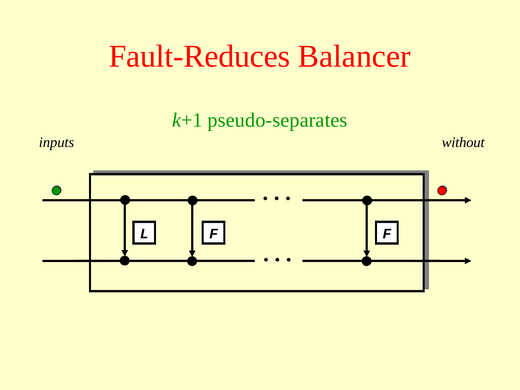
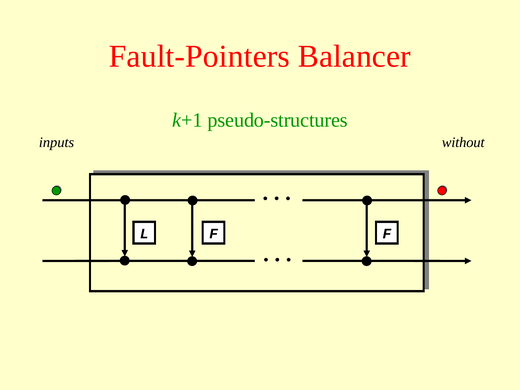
Fault-Reduces: Fault-Reduces -> Fault-Pointers
pseudo-separates: pseudo-separates -> pseudo-structures
